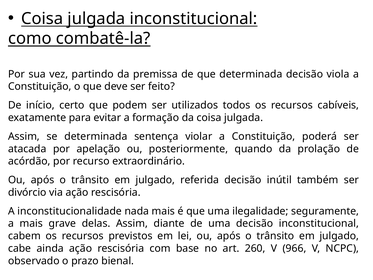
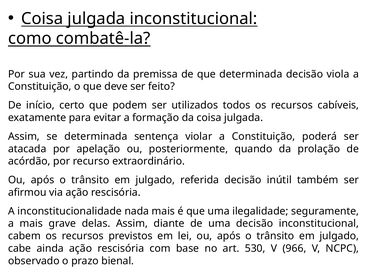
divórcio: divórcio -> afirmou
260: 260 -> 530
